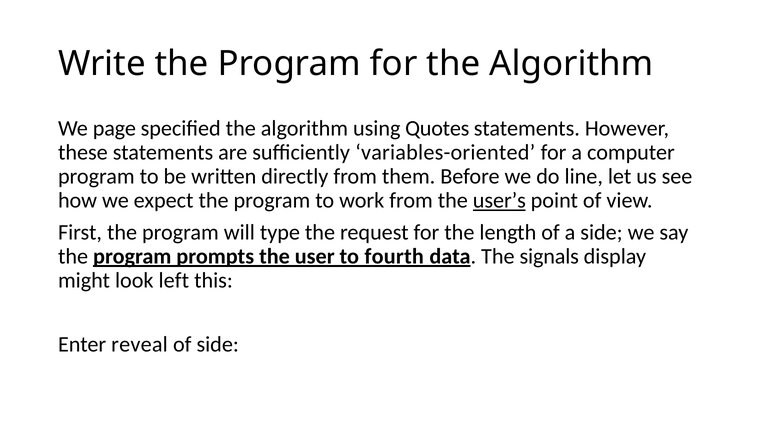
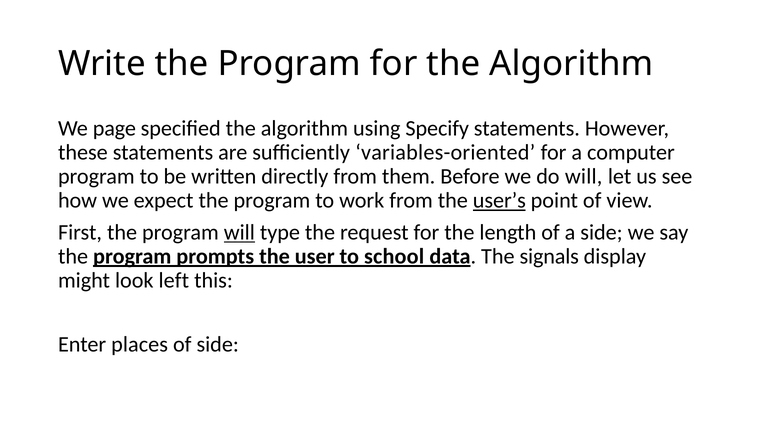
Quotes: Quotes -> Specify
do line: line -> will
will at (239, 232) underline: none -> present
fourth: fourth -> school
reveal: reveal -> places
